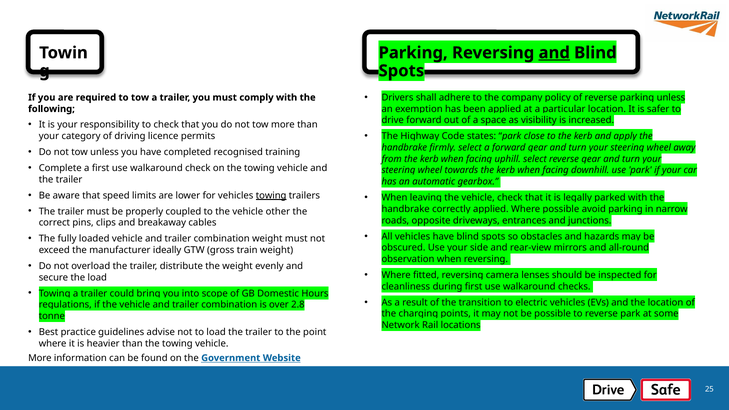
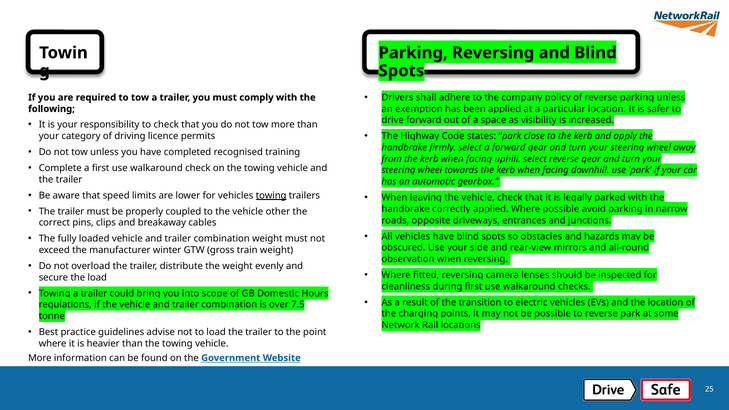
and at (554, 53) underline: present -> none
ideally: ideally -> winter
2.8: 2.8 -> 7.5
